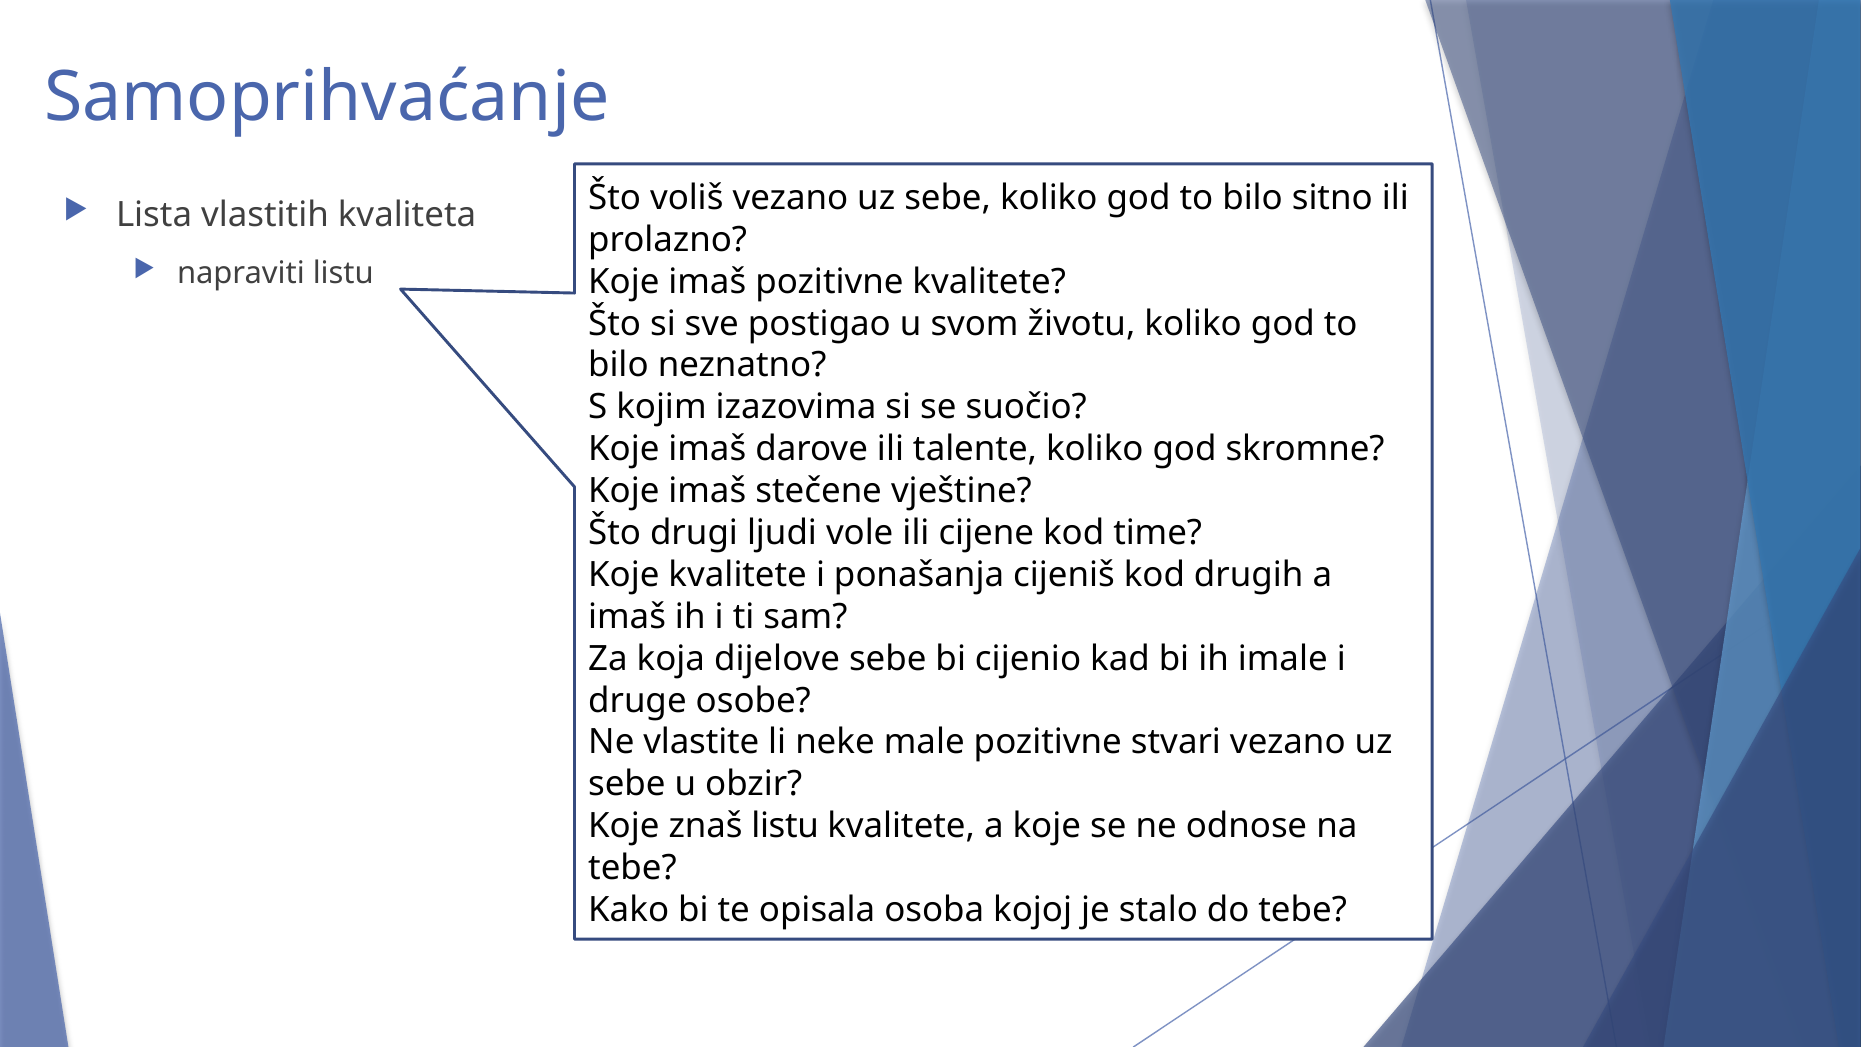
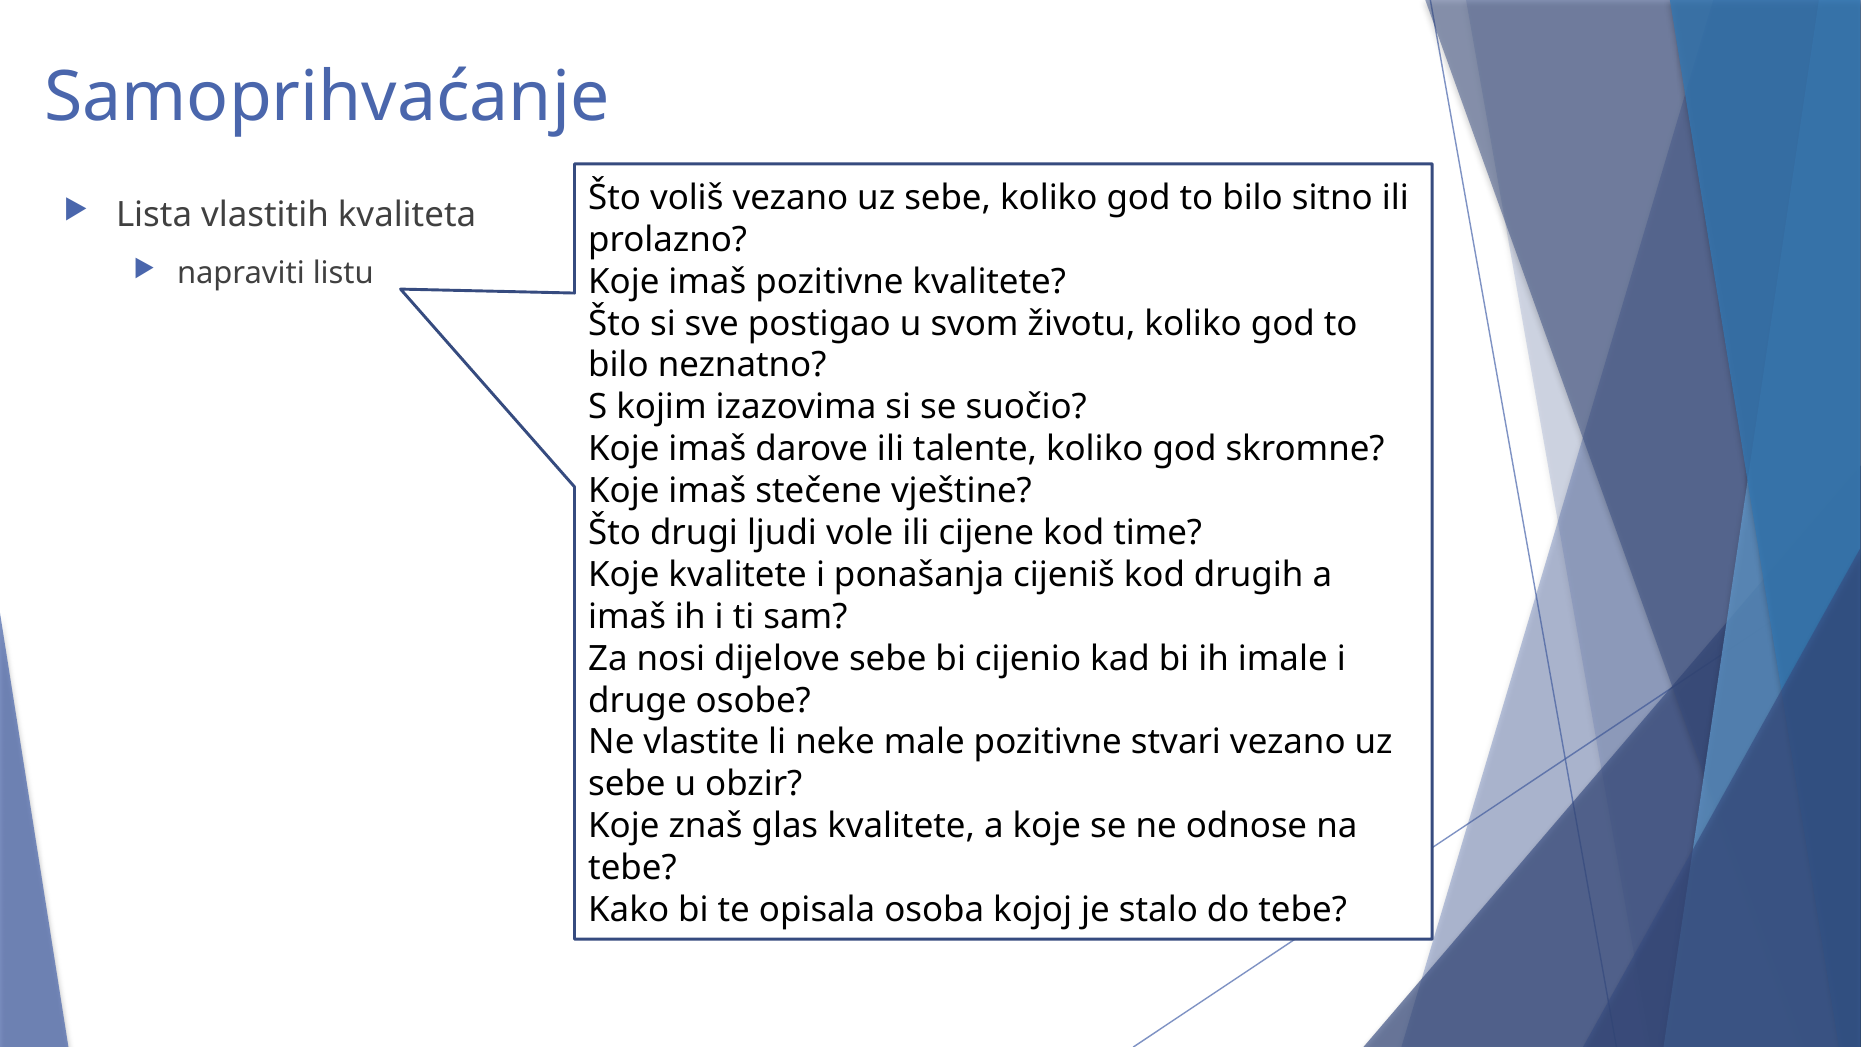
koja: koja -> nosi
znaš listu: listu -> glas
